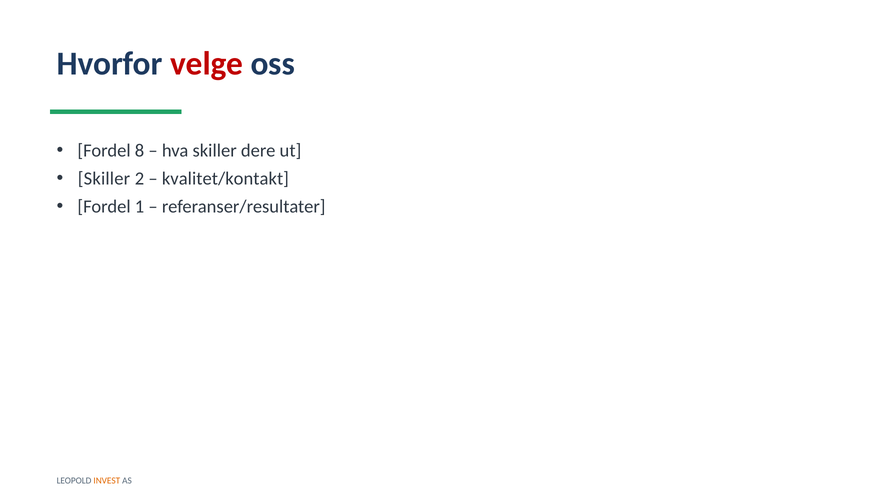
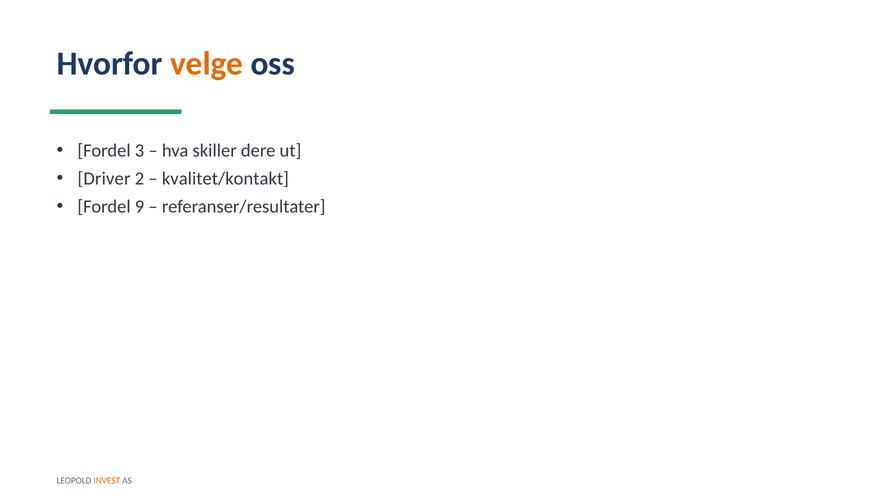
velge colour: red -> orange
8: 8 -> 3
Skiller at (104, 179): Skiller -> Driver
1: 1 -> 9
